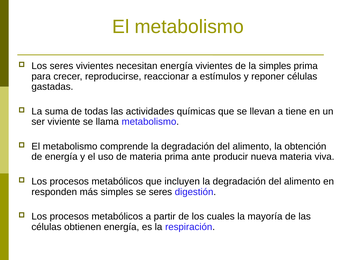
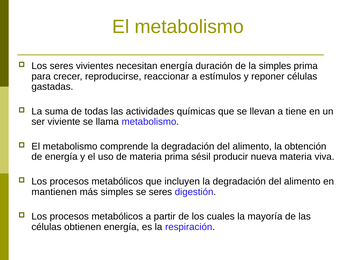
energía vivientes: vivientes -> duración
ante: ante -> sésil
responden: responden -> mantienen
